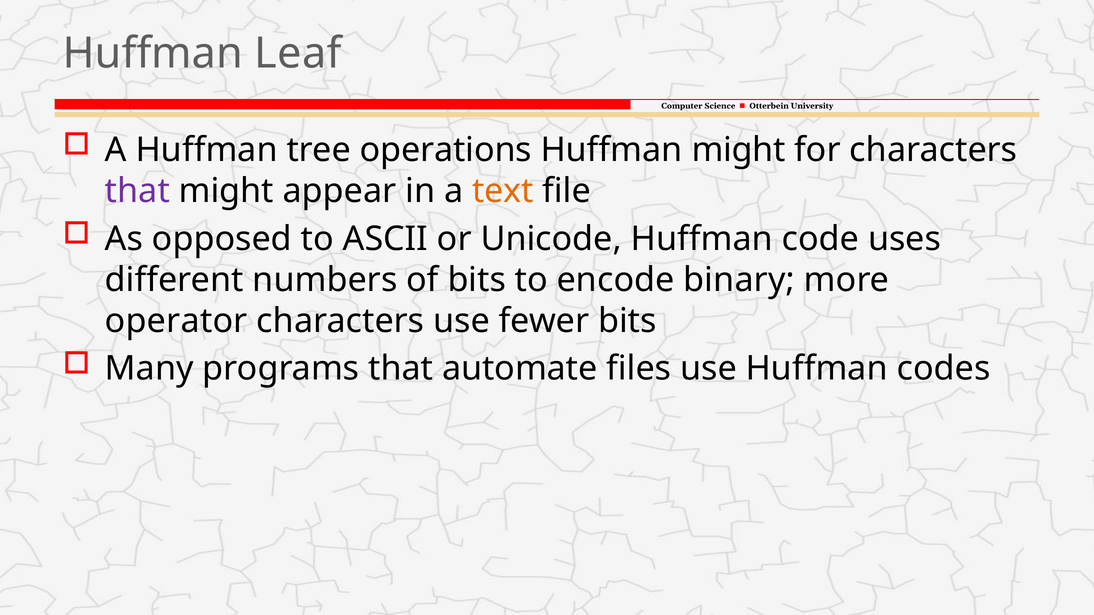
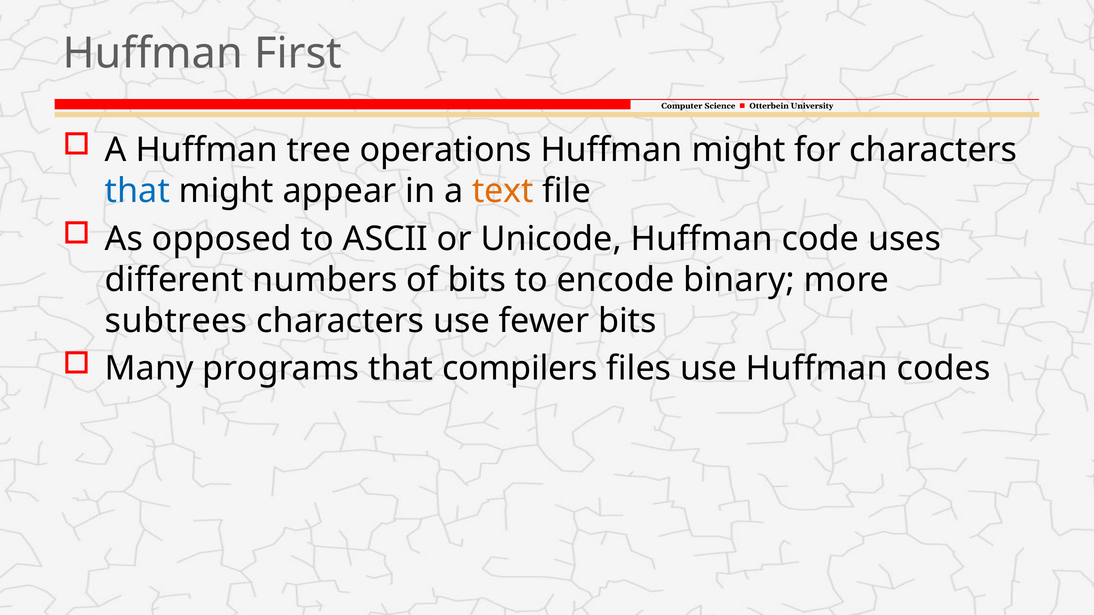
Leaf: Leaf -> First
that at (137, 191) colour: purple -> blue
operator: operator -> subtrees
automate: automate -> compilers
